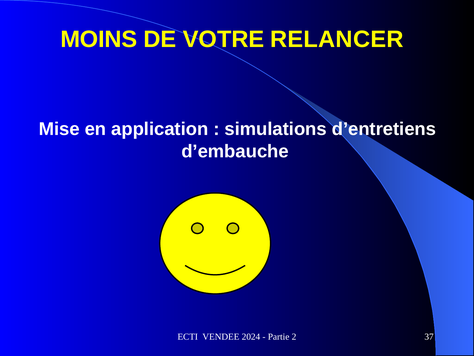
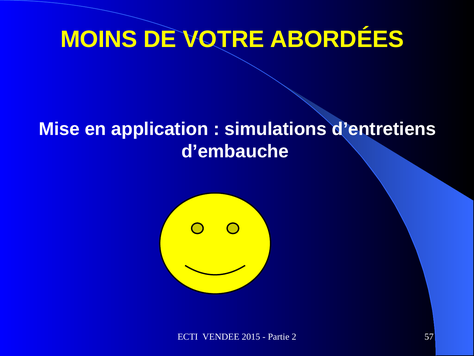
RELANCER: RELANCER -> ABORDÉES
2024: 2024 -> 2015
37: 37 -> 57
